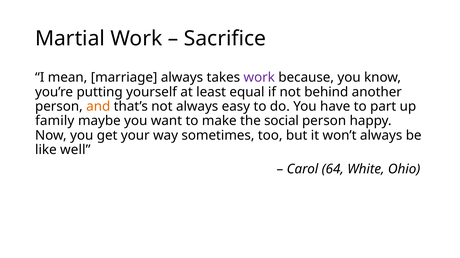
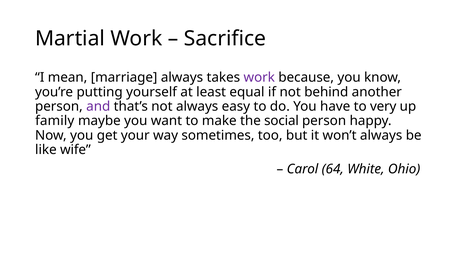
and colour: orange -> purple
part: part -> very
well: well -> wife
